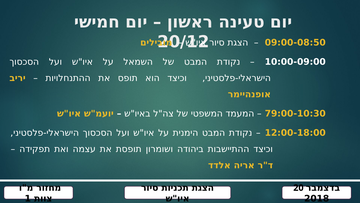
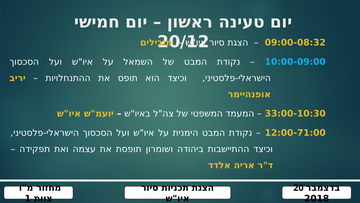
09:00-08:50: 09:00-08:50 -> 09:00-08:32
10:00-09:00 colour: white -> light blue
79:00-10:30: 79:00-10:30 -> 33:00-10:30
12:00-18:00: 12:00-18:00 -> 12:00-71:00
